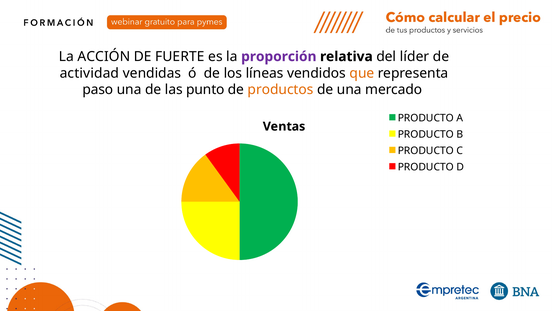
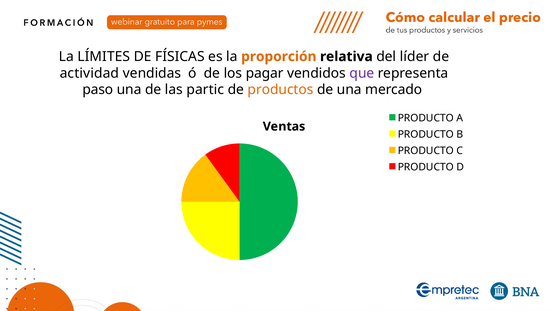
ACCIÓN: ACCIÓN -> LÍMITES
FUERTE: FUERTE -> FÍSICAS
proporción colour: purple -> orange
líneas: líneas -> pagar
que colour: orange -> purple
punto: punto -> partic
